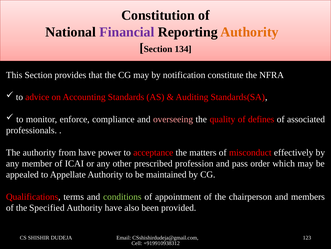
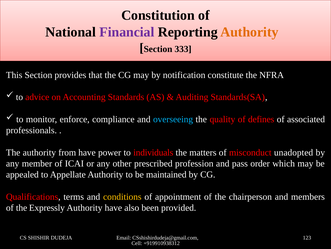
134: 134 -> 333
overseeing colour: pink -> light blue
acceptance: acceptance -> individuals
effectively: effectively -> unadopted
conditions colour: light green -> yellow
Specified: Specified -> Expressly
